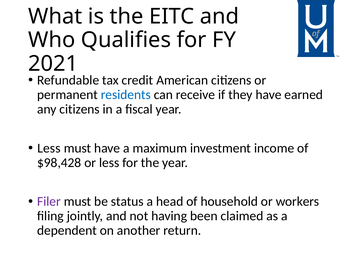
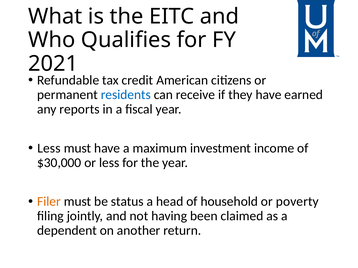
any citizens: citizens -> reports
$98,428: $98,428 -> $30,000
Filer colour: purple -> orange
workers: workers -> poverty
